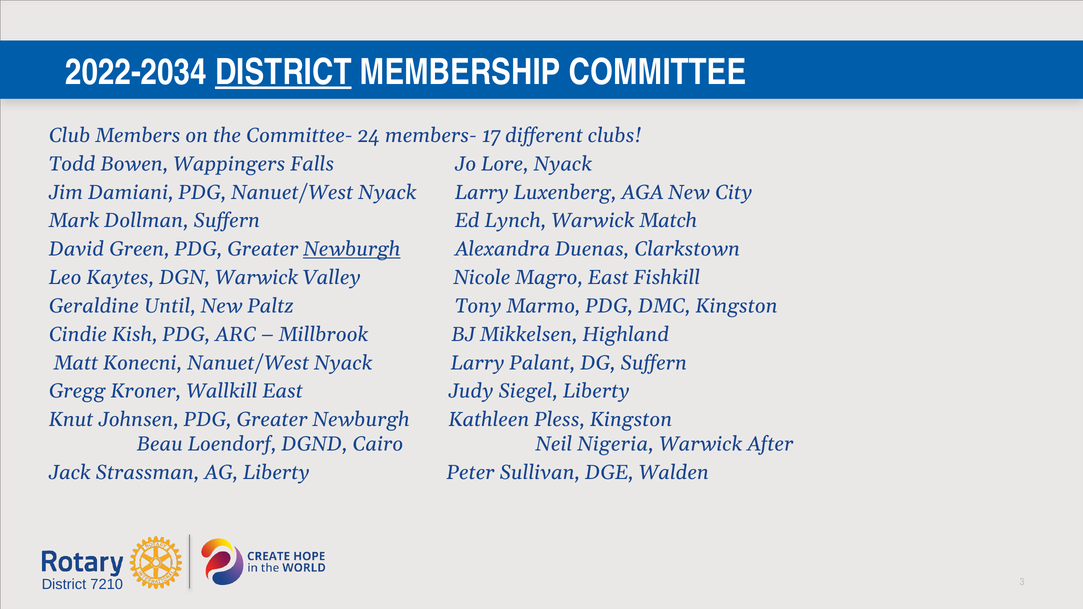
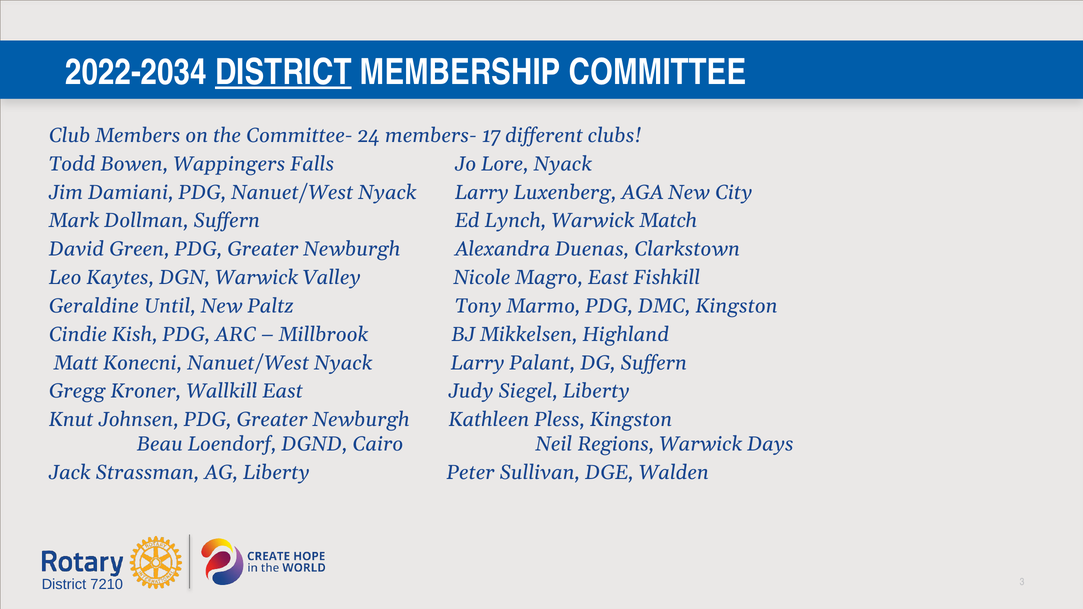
Newburgh at (352, 249) underline: present -> none
Nigeria: Nigeria -> Regions
After: After -> Days
